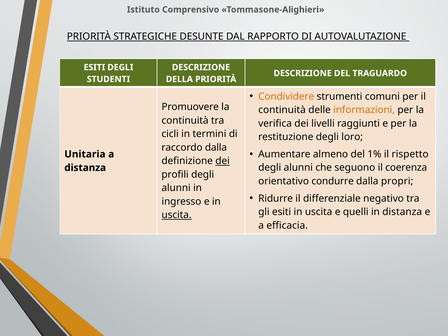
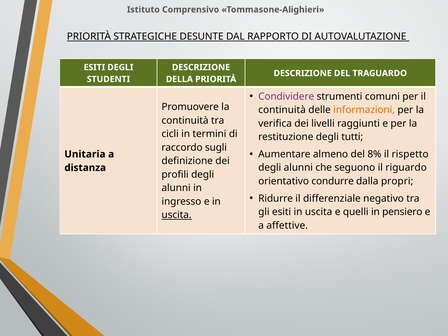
Condividere colour: orange -> purple
loro: loro -> tutti
raccordo dalla: dalla -> sugli
1%: 1% -> 8%
dei at (223, 161) underline: present -> none
coerenza: coerenza -> riguardo
in distanza: distanza -> pensiero
efficacia: efficacia -> affettive
